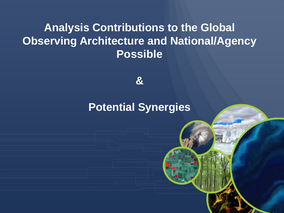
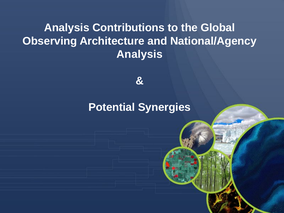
Possible at (140, 54): Possible -> Analysis
